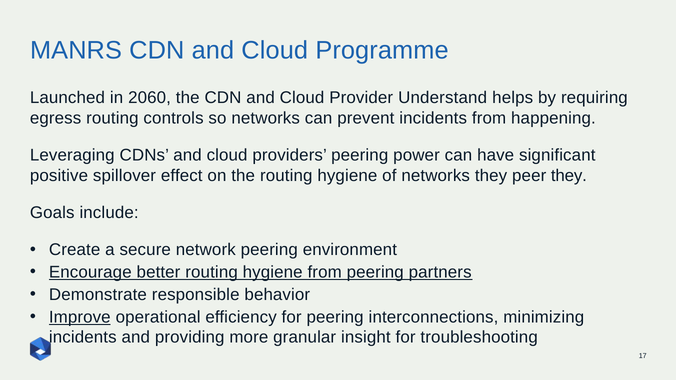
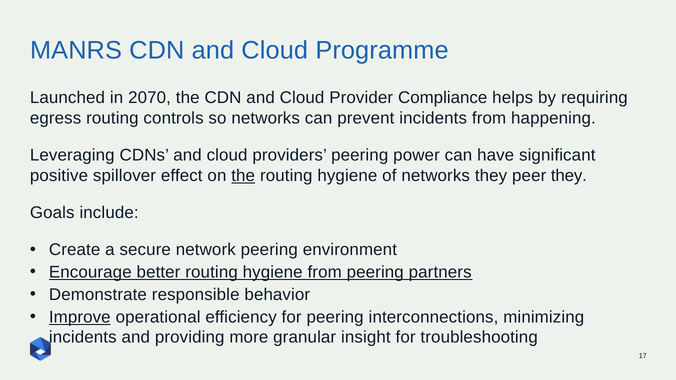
2060: 2060 -> 2070
Understand: Understand -> Compliance
the at (243, 176) underline: none -> present
